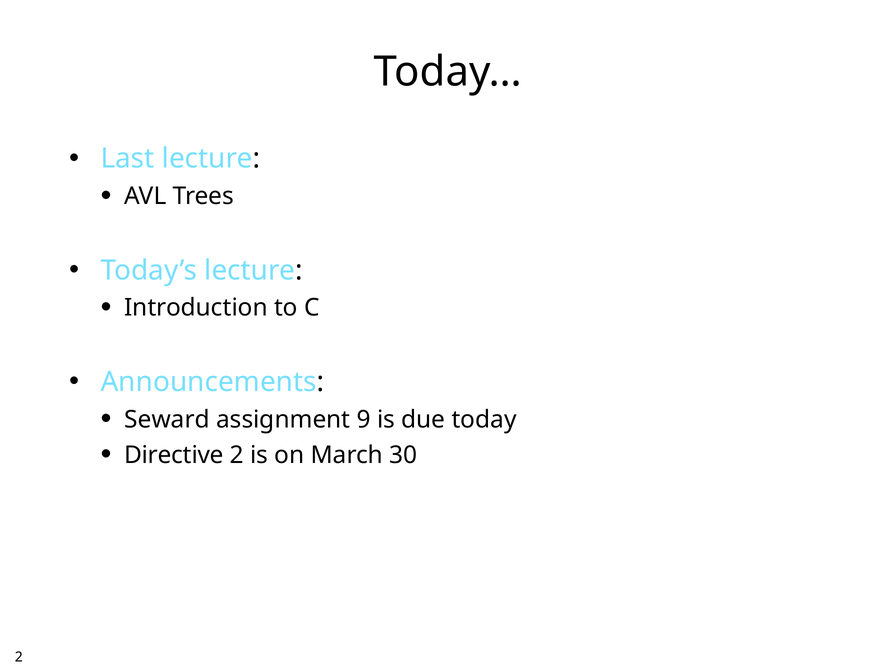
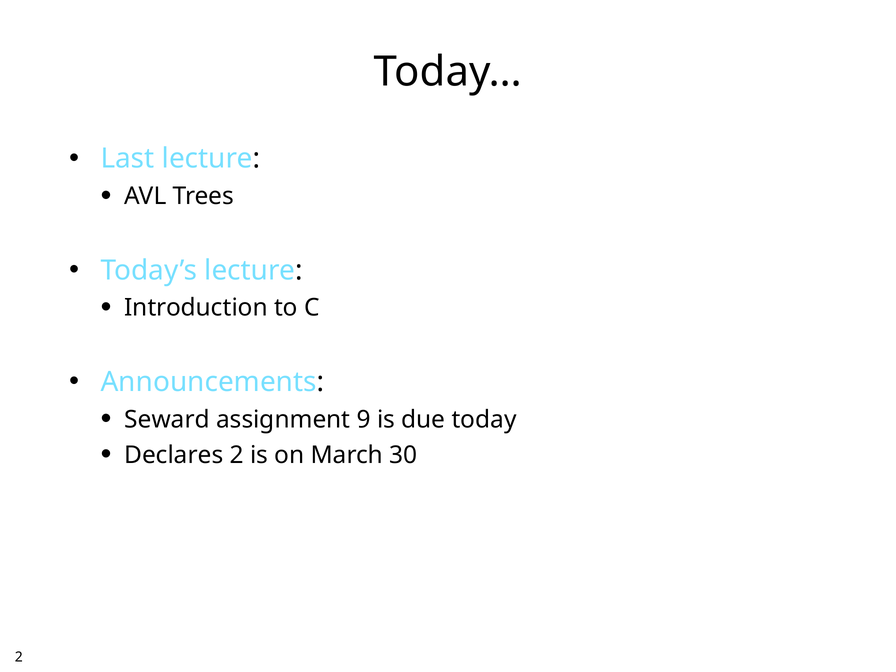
Directive: Directive -> Declares
